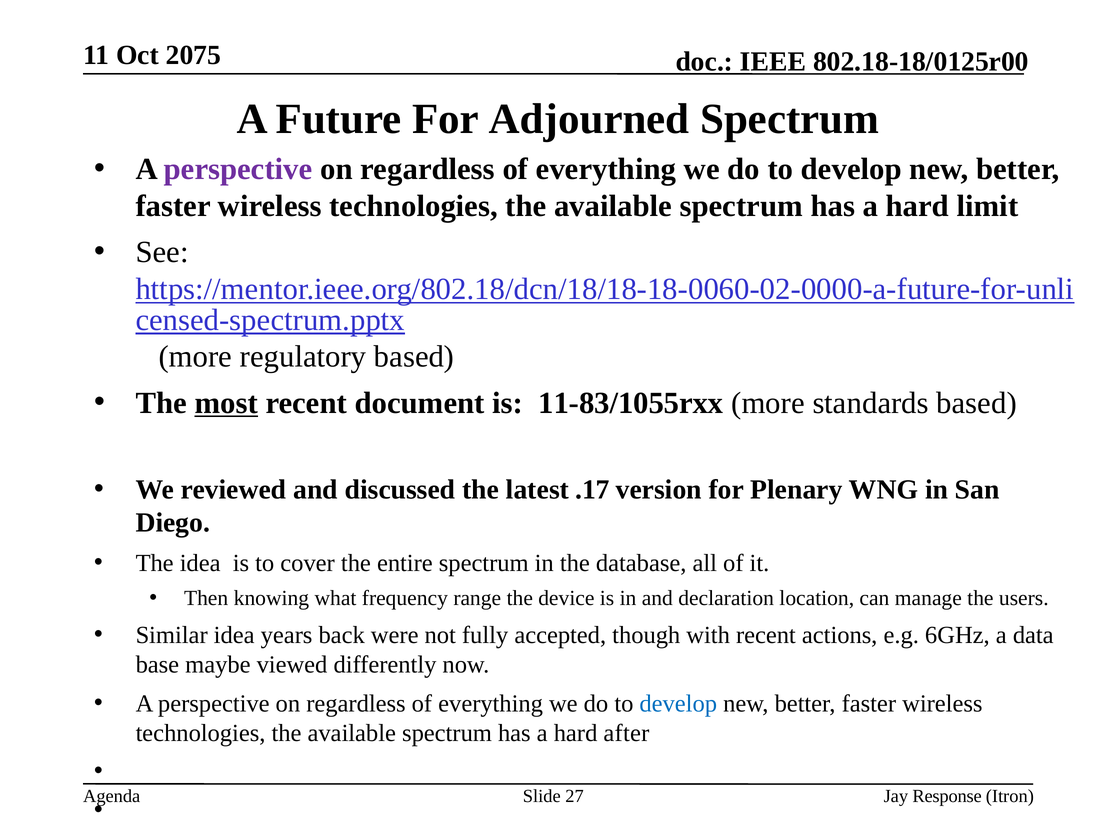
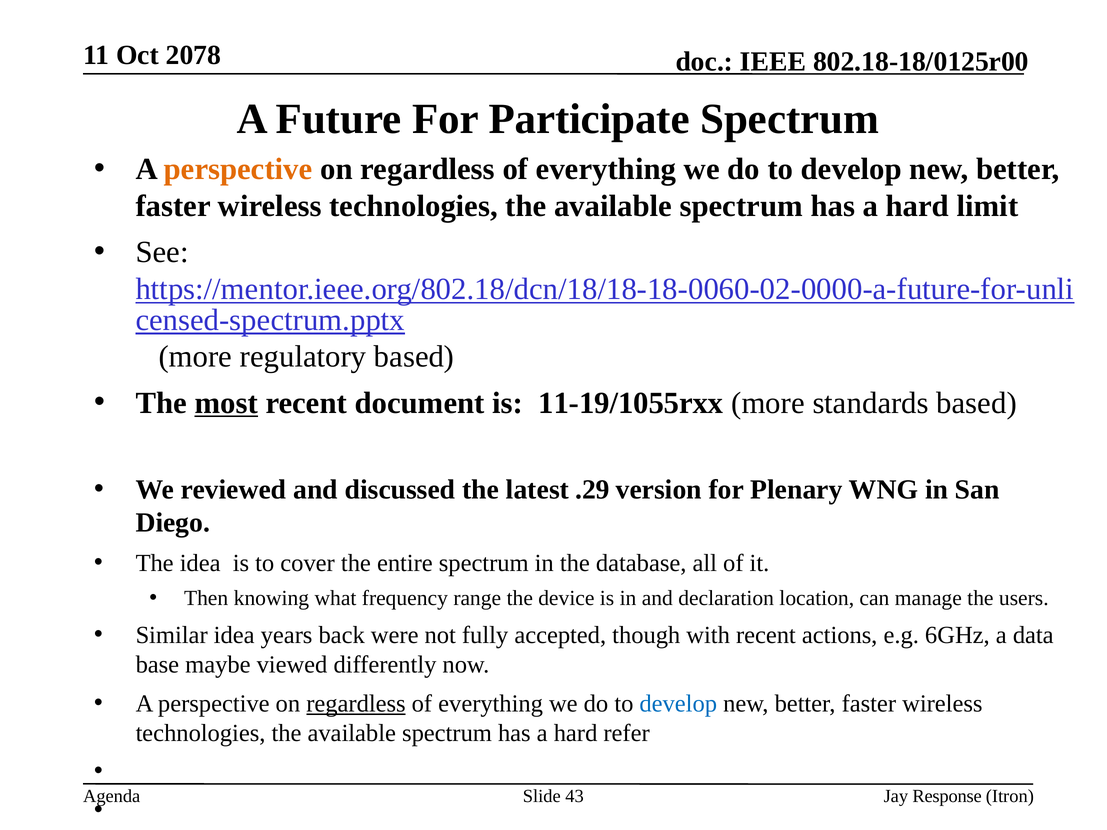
2075: 2075 -> 2078
Adjourned: Adjourned -> Participate
perspective at (238, 169) colour: purple -> orange
11-83/1055rxx: 11-83/1055rxx -> 11-19/1055rxx
.17: .17 -> .29
regardless at (356, 704) underline: none -> present
after: after -> refer
27: 27 -> 43
